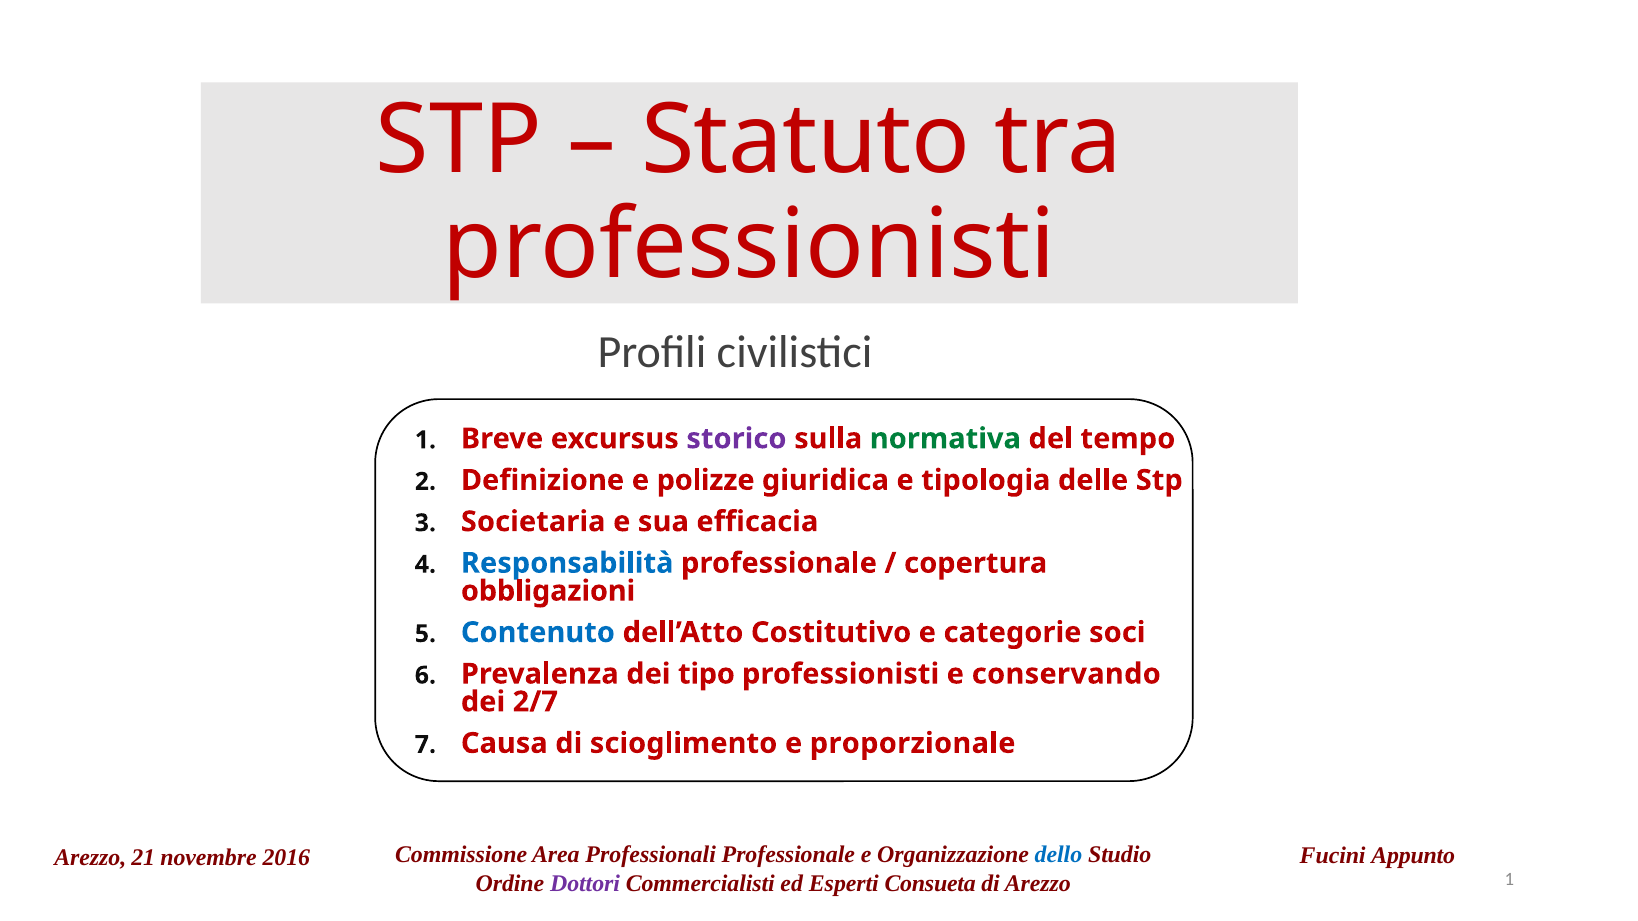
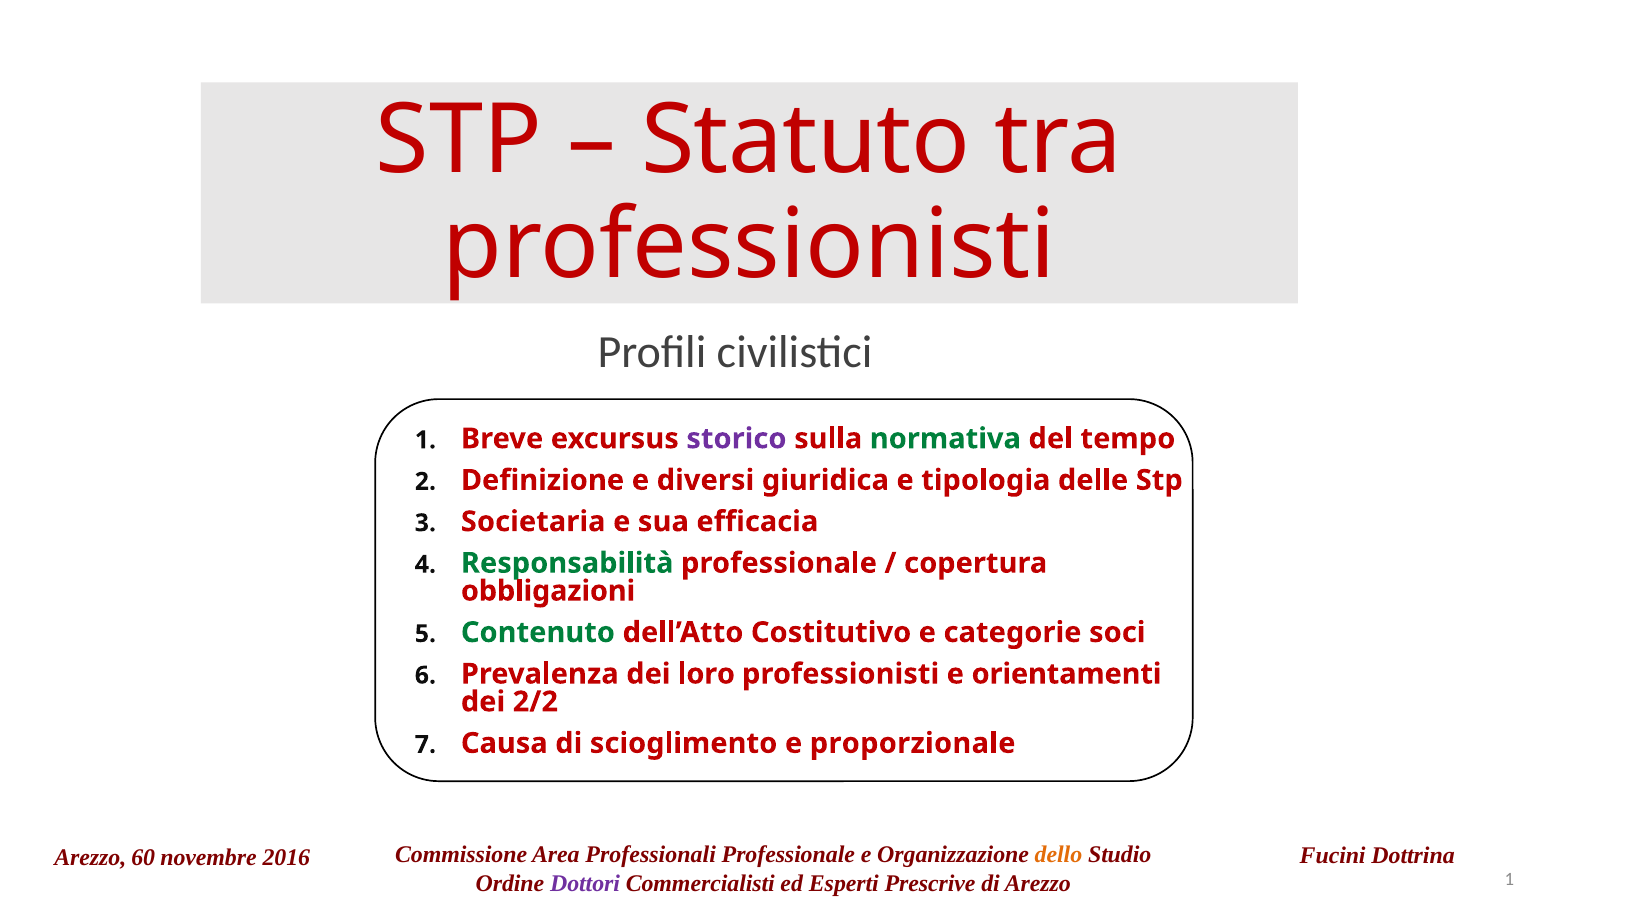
polizze: polizze -> diversi
Responsabilità colour: blue -> green
Contenuto colour: blue -> green
tipo: tipo -> loro
conservando: conservando -> orientamenti
2/7: 2/7 -> 2/2
dello colour: blue -> orange
Appunto: Appunto -> Dottrina
21: 21 -> 60
Consueta: Consueta -> Prescrive
